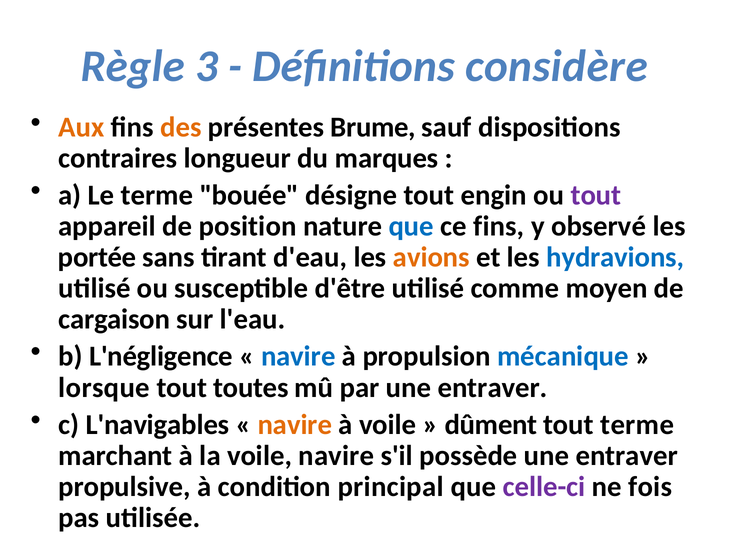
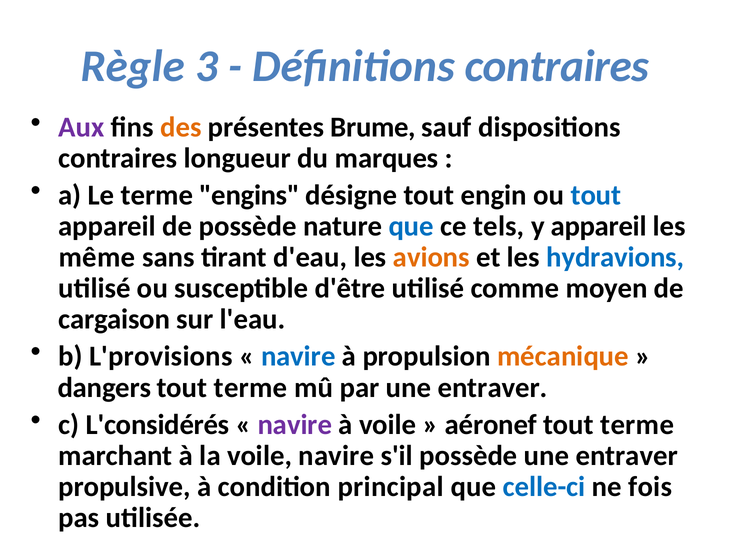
Définitions considère: considère -> contraires
Aux colour: orange -> purple
bouée: bouée -> engins
tout at (596, 195) colour: purple -> blue
de position: position -> possède
ce fins: fins -> tels
y observé: observé -> appareil
portée: portée -> même
L'négligence: L'négligence -> L'provisions
mécanique colour: blue -> orange
lorsque: lorsque -> dangers
toutes at (251, 388): toutes -> terme
L'navigables: L'navigables -> L'considérés
navire at (295, 425) colour: orange -> purple
dûment: dûment -> aéronef
celle-ci colour: purple -> blue
